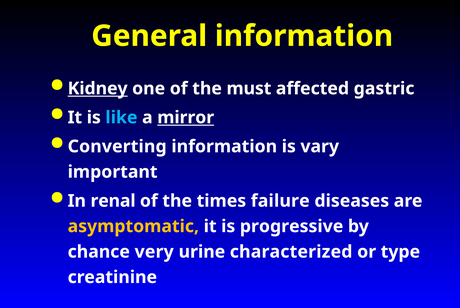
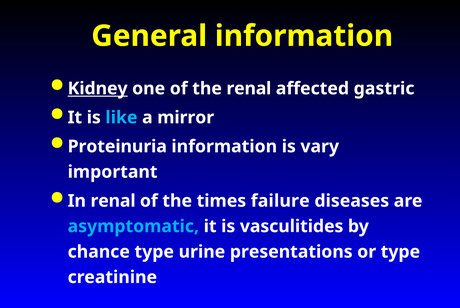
the must: must -> renal
mirror underline: present -> none
Converting: Converting -> Proteinuria
asymptomatic colour: yellow -> light blue
progressive: progressive -> vasculitides
chance very: very -> type
characterized: characterized -> presentations
